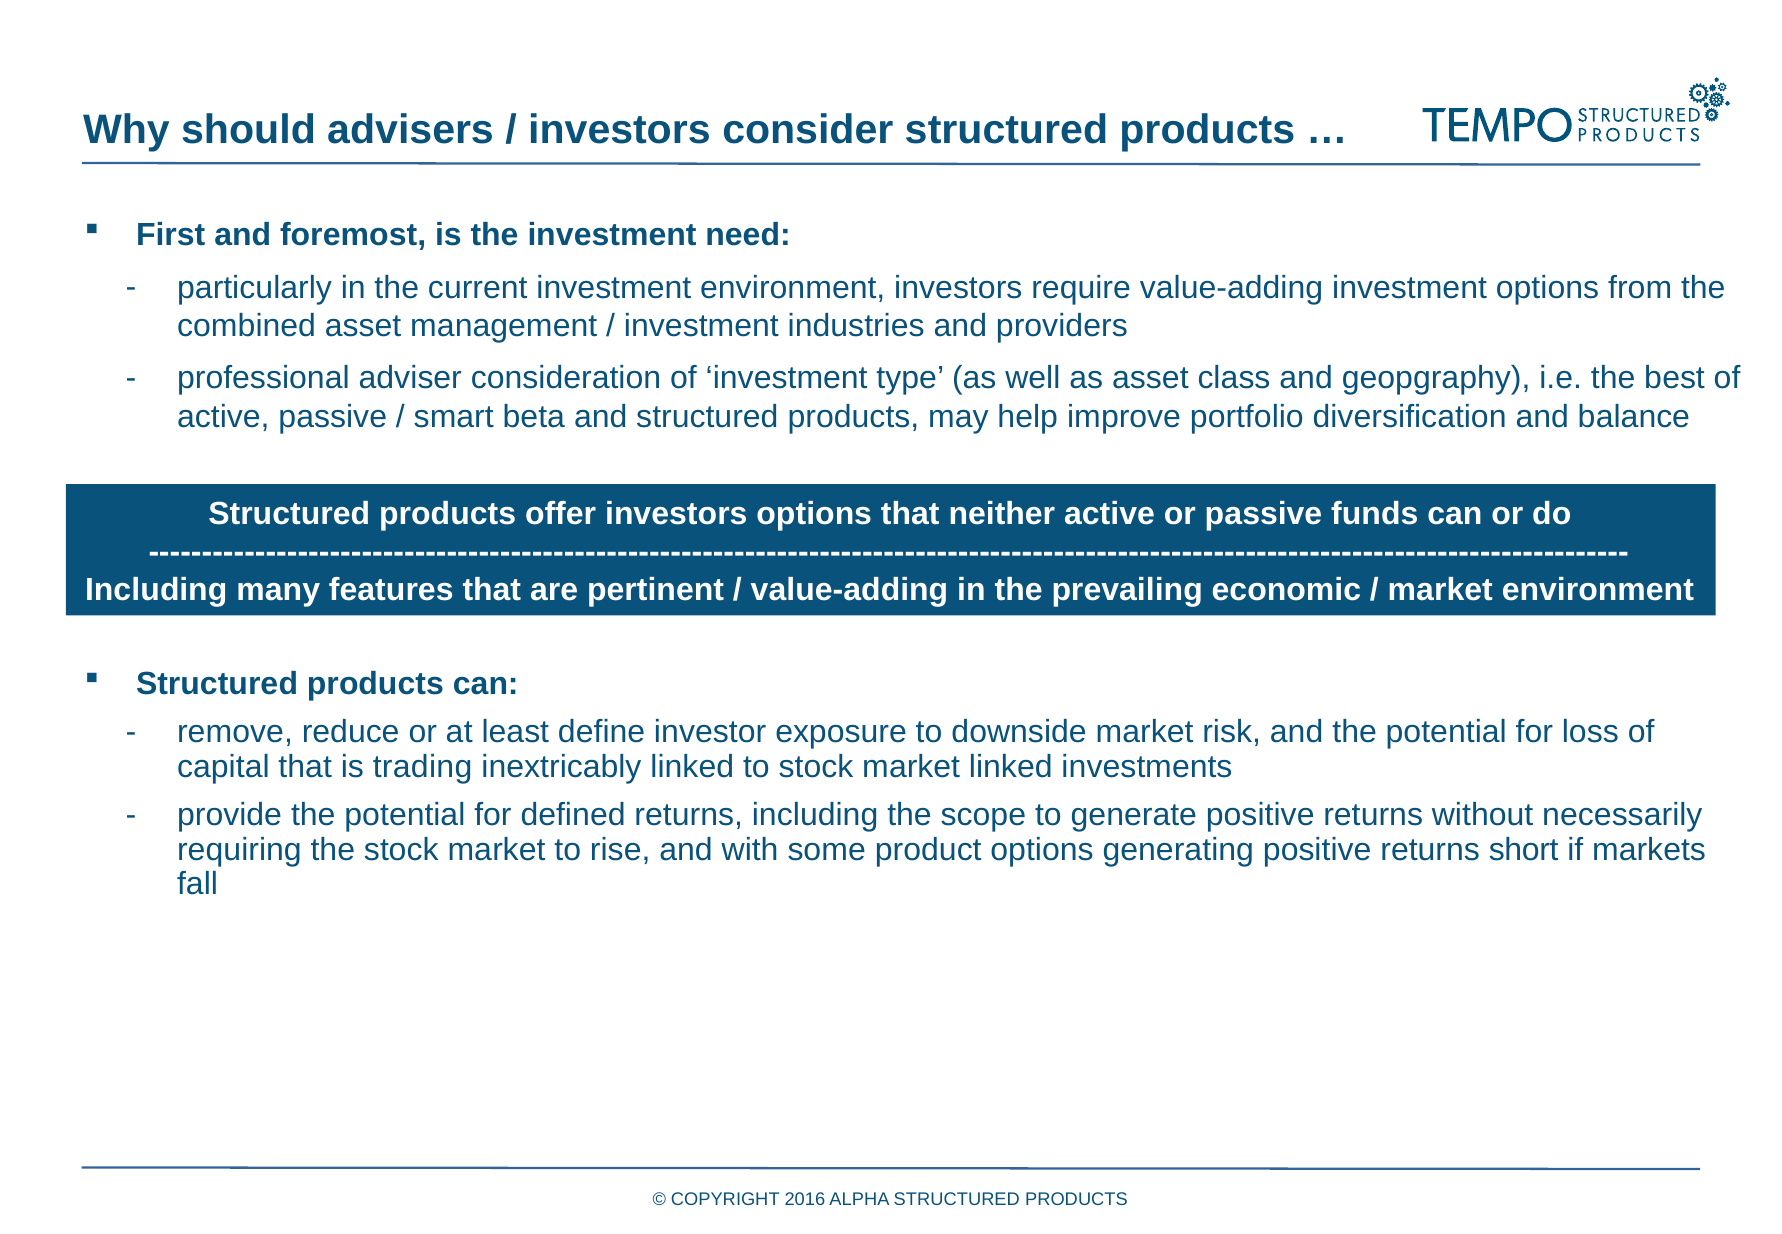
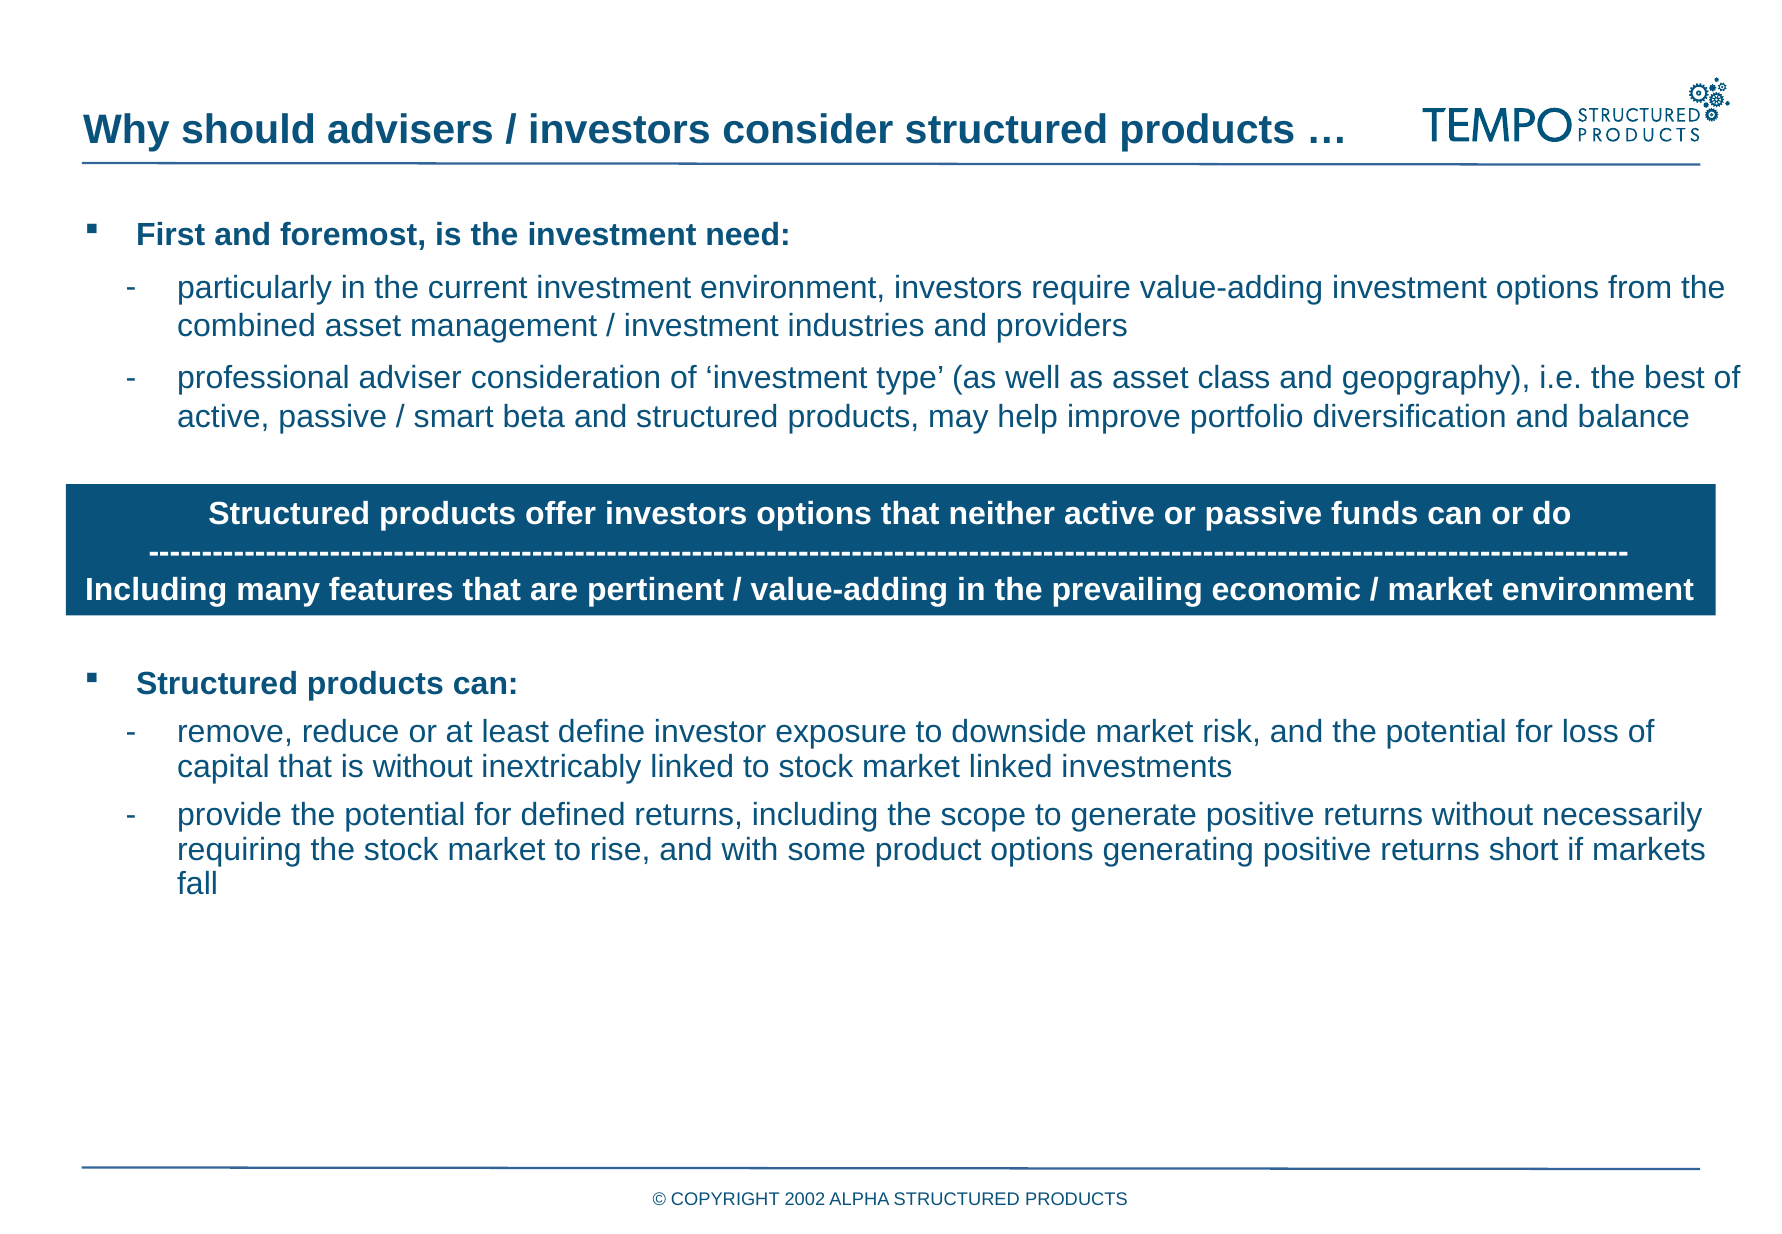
is trading: trading -> without
2016: 2016 -> 2002
